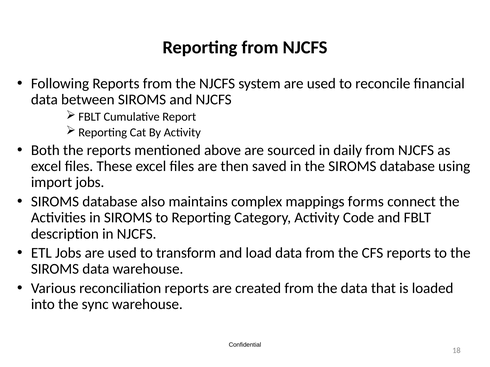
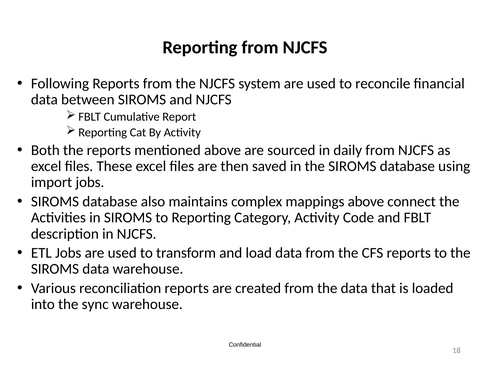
mappings forms: forms -> above
